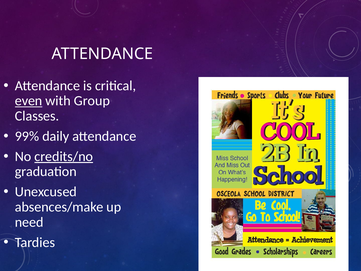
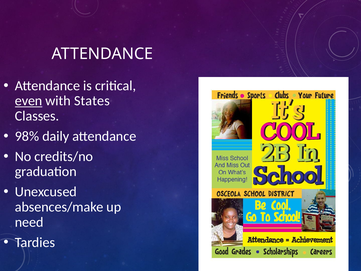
Group: Group -> States
99%: 99% -> 98%
credits/no underline: present -> none
